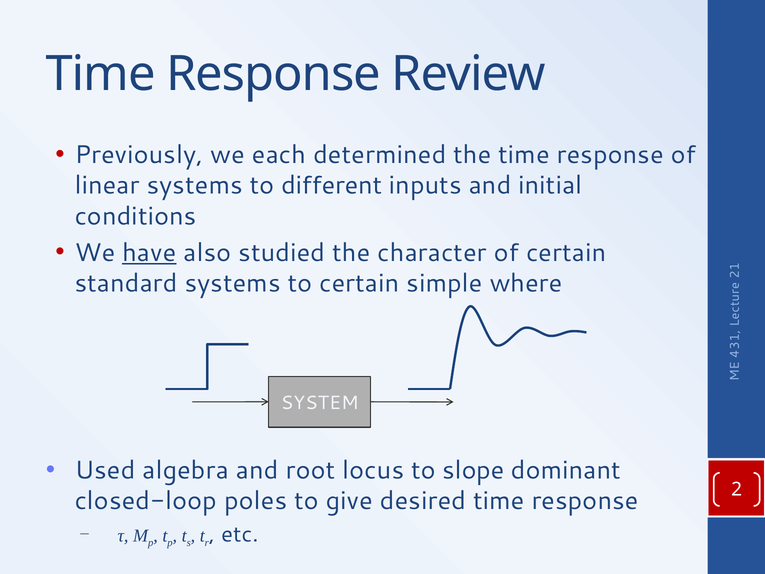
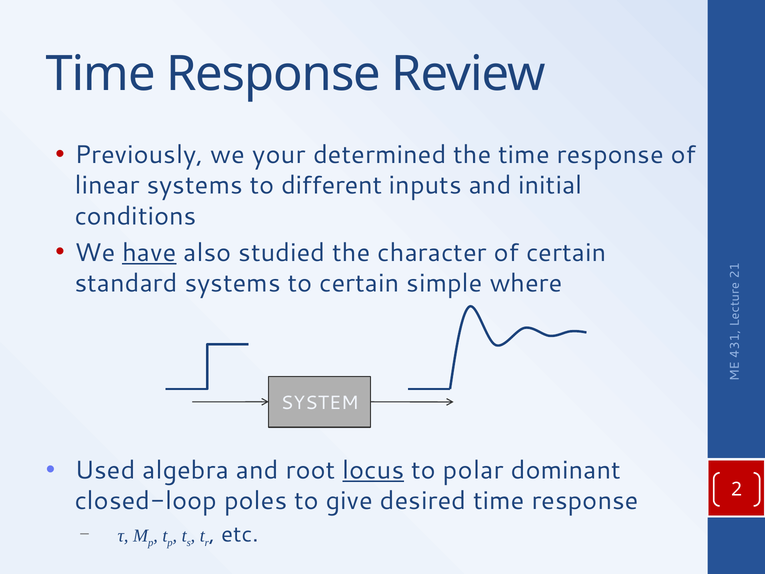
each: each -> your
locus underline: none -> present
slope: slope -> polar
